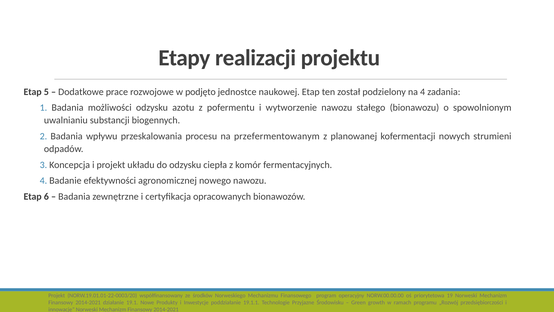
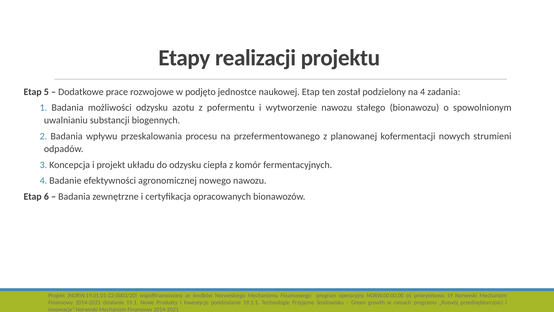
przefermentowanym: przefermentowanym -> przefermentowanego
